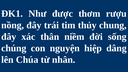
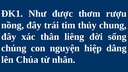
niềm: niềm -> liêng
